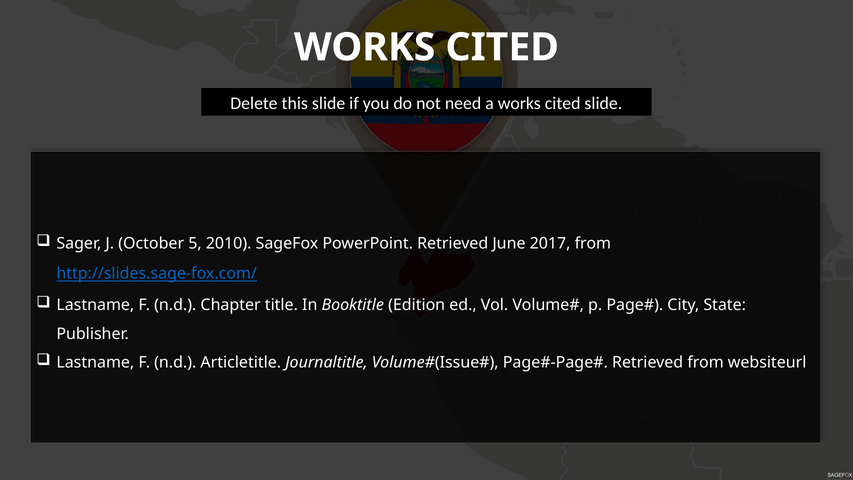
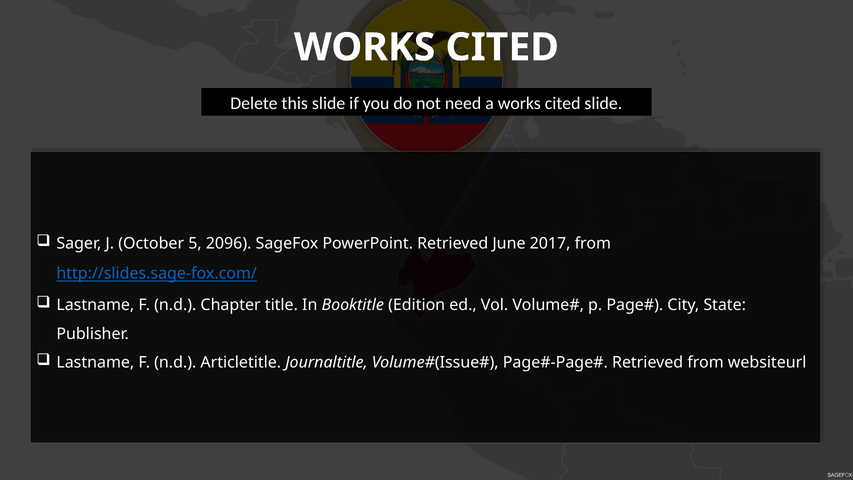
2010: 2010 -> 2096
